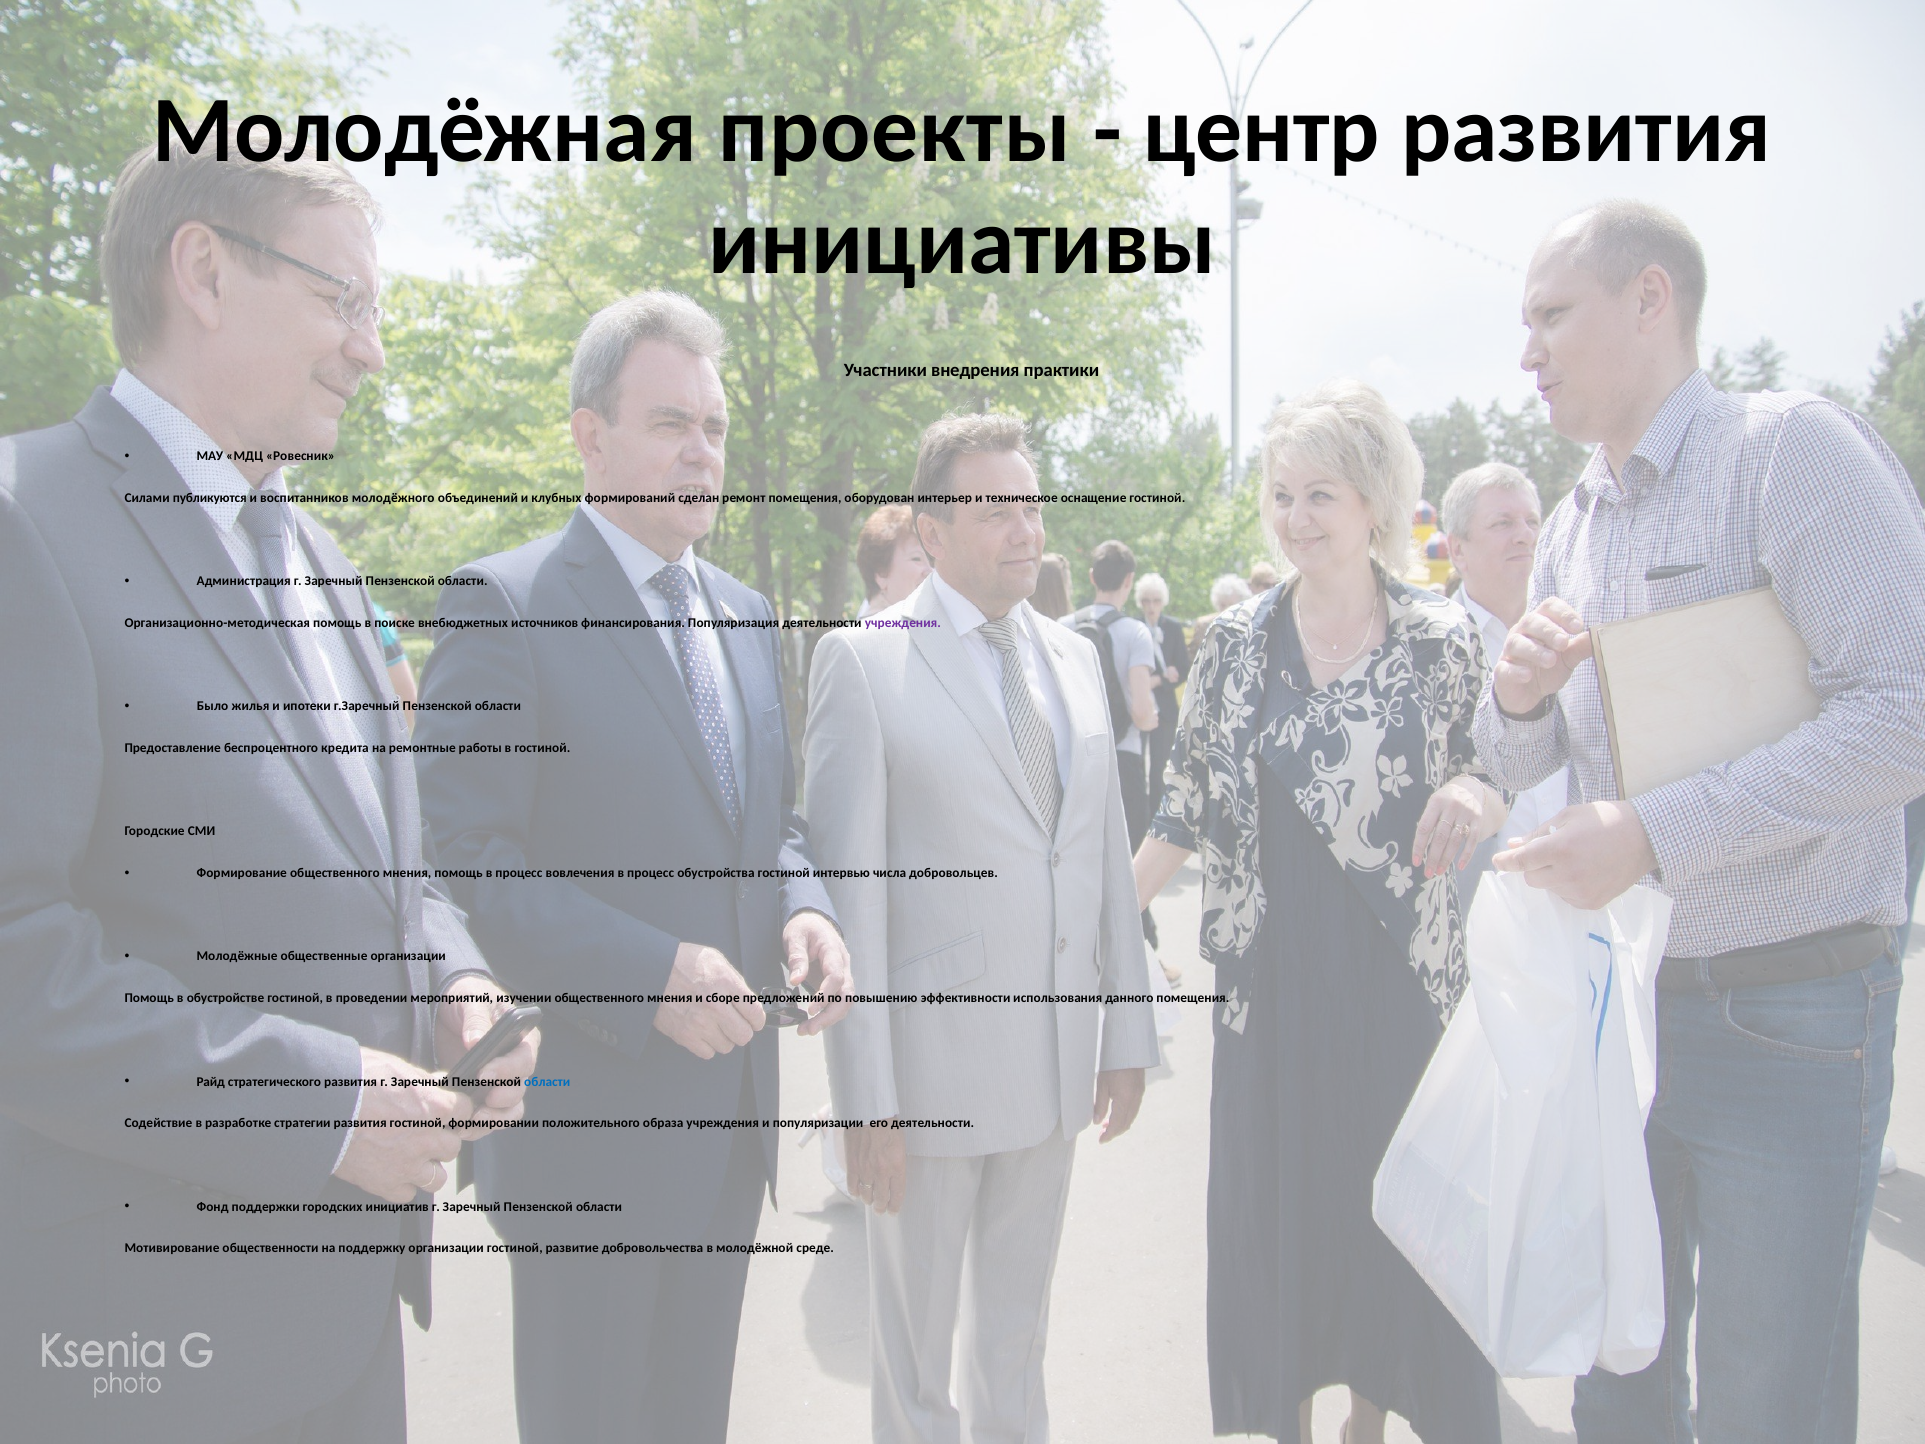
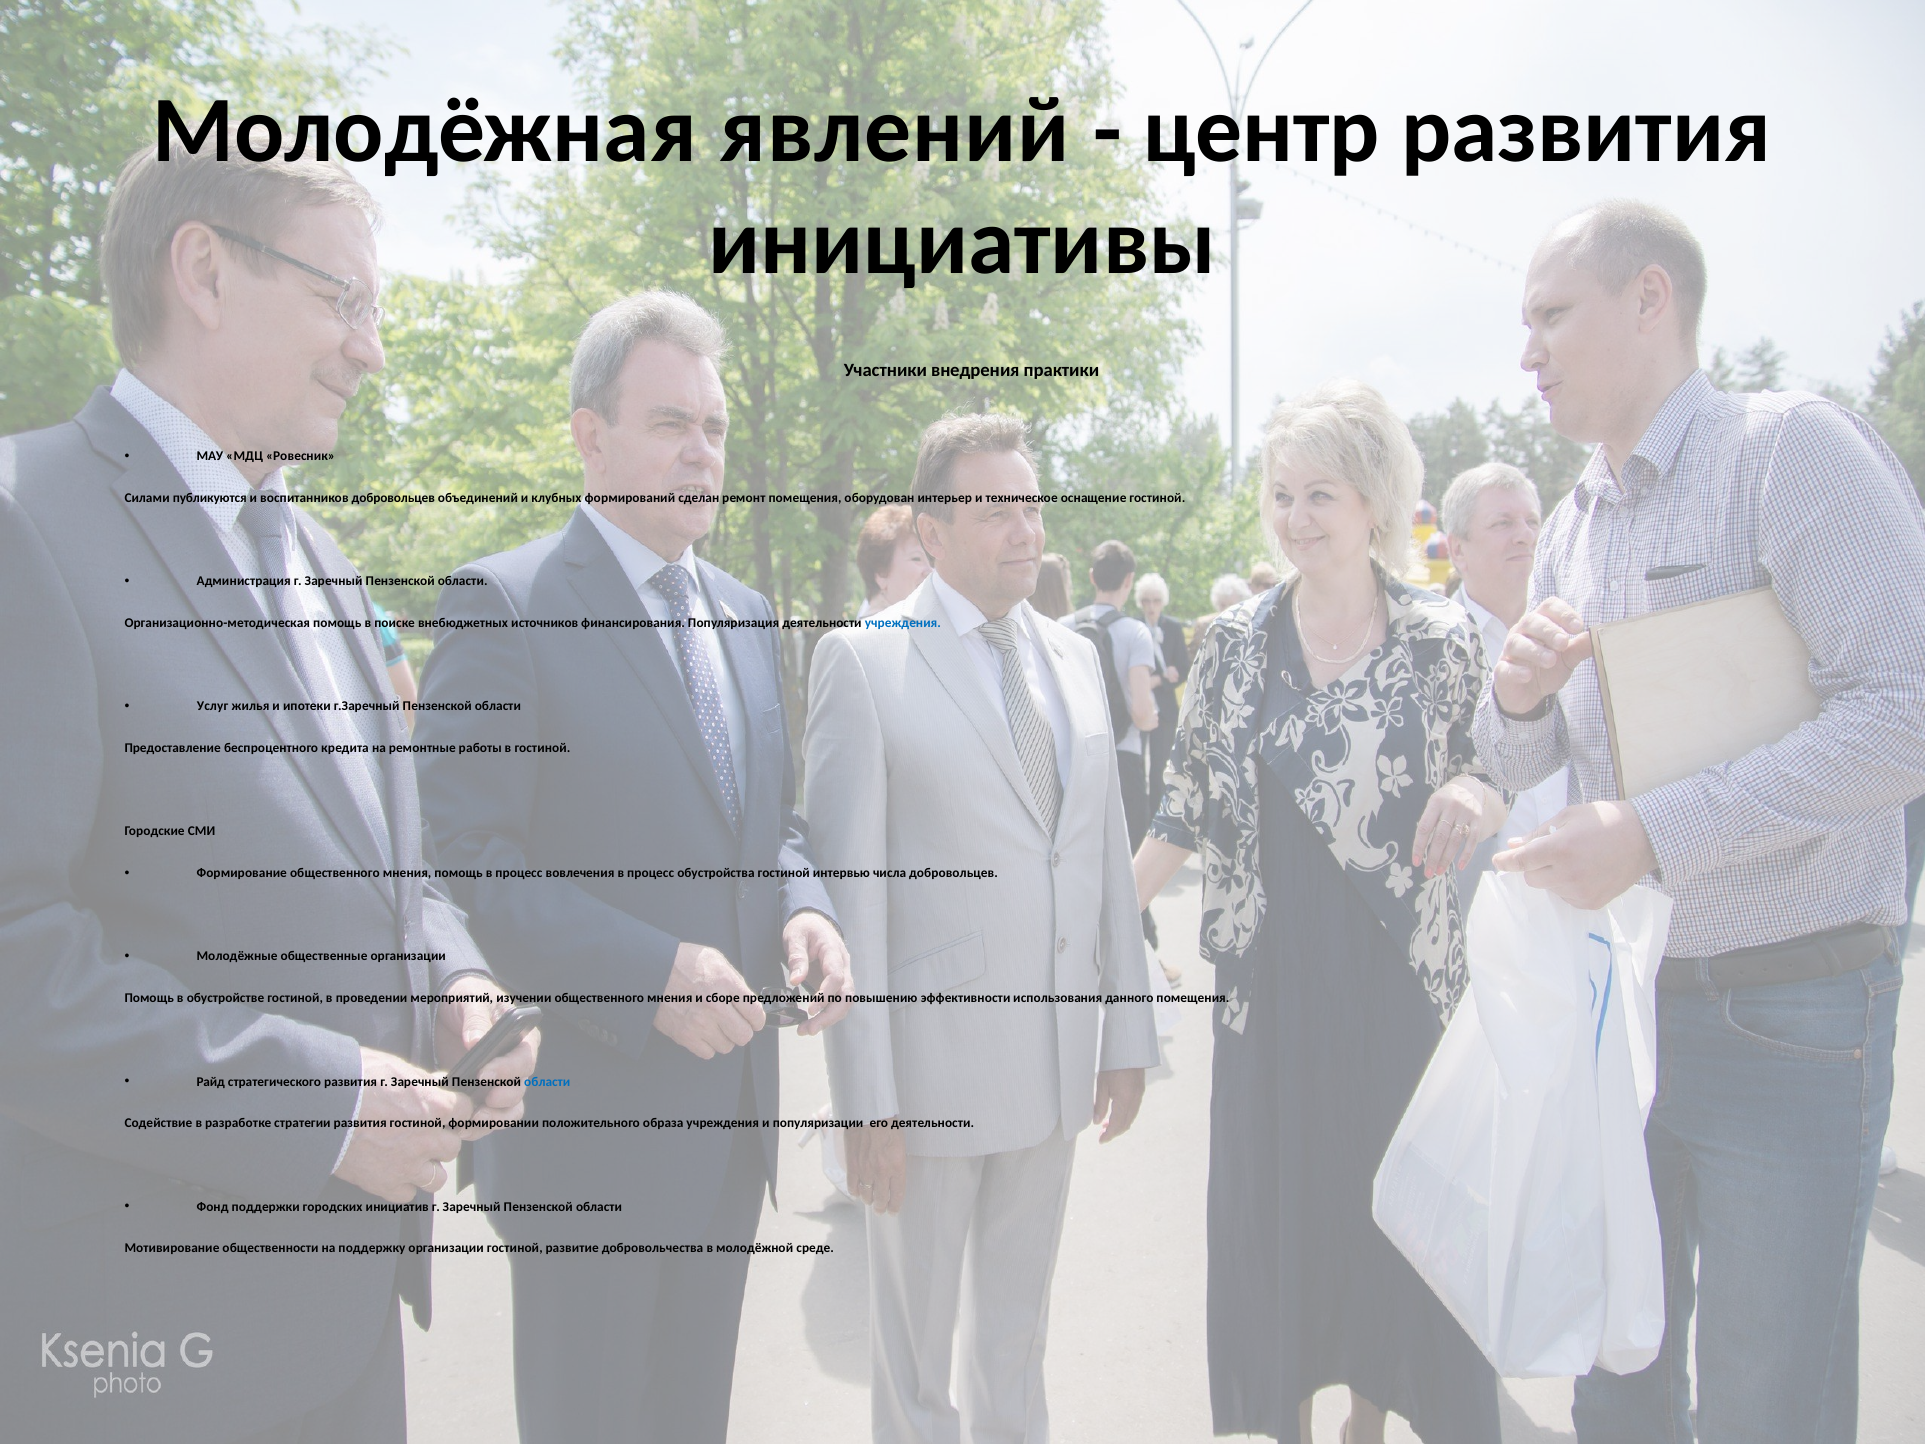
проекты: проекты -> явлений
воспитанников молодёжного: молодёжного -> добровольцев
учреждения at (903, 623) colour: purple -> blue
Было: Было -> Услуг
